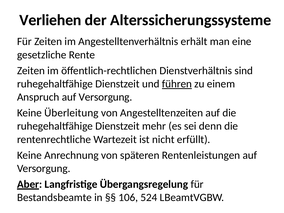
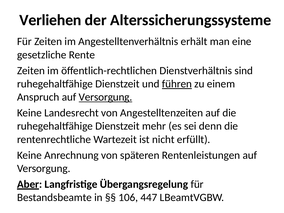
Versorgung at (106, 97) underline: none -> present
Überleitung: Überleitung -> Landesrecht
524: 524 -> 447
